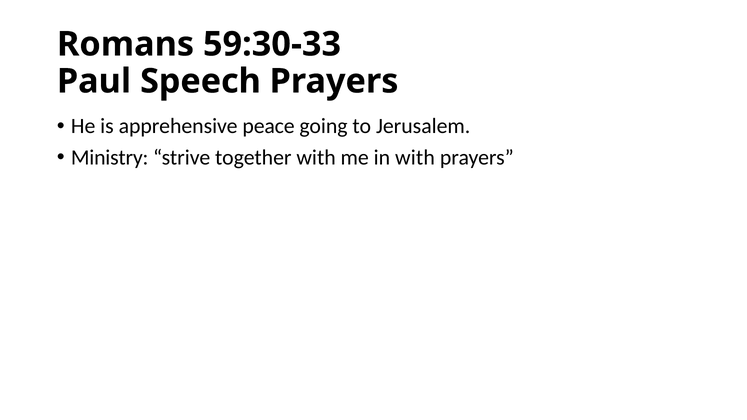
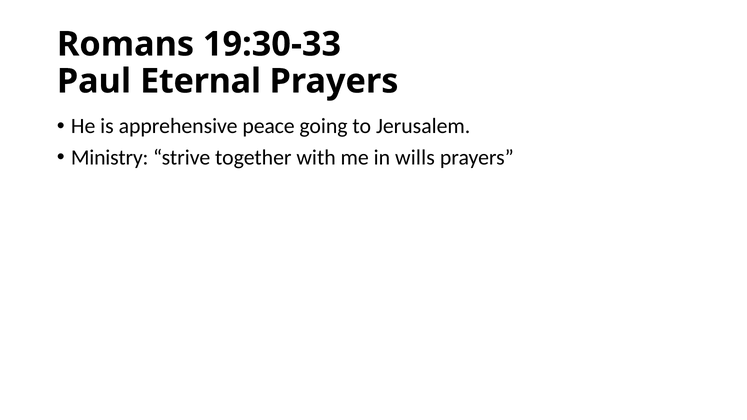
59:30-33: 59:30-33 -> 19:30-33
Speech: Speech -> Eternal
in with: with -> wills
